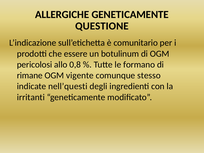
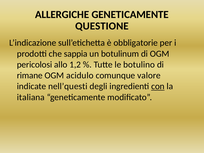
comunitario: comunitario -> obbligatorie
essere: essere -> sappia
0,8: 0,8 -> 1,2
formano: formano -> botulino
vigente: vigente -> acidulo
stesso: stesso -> valore
con underline: none -> present
irritanti: irritanti -> italiana
